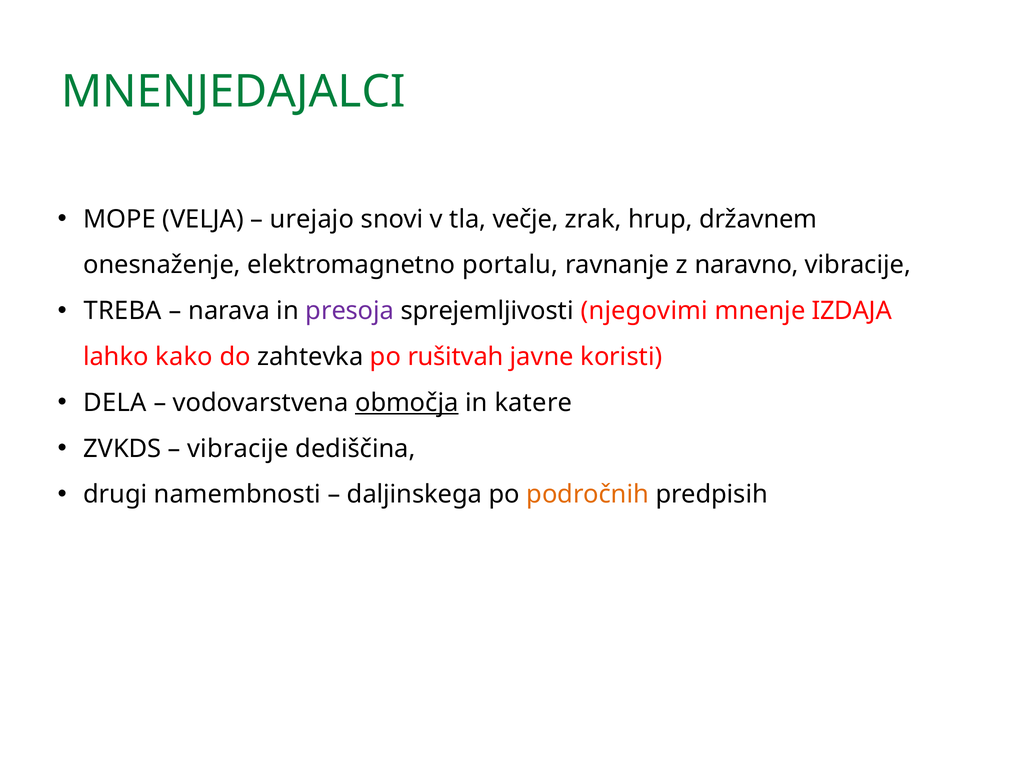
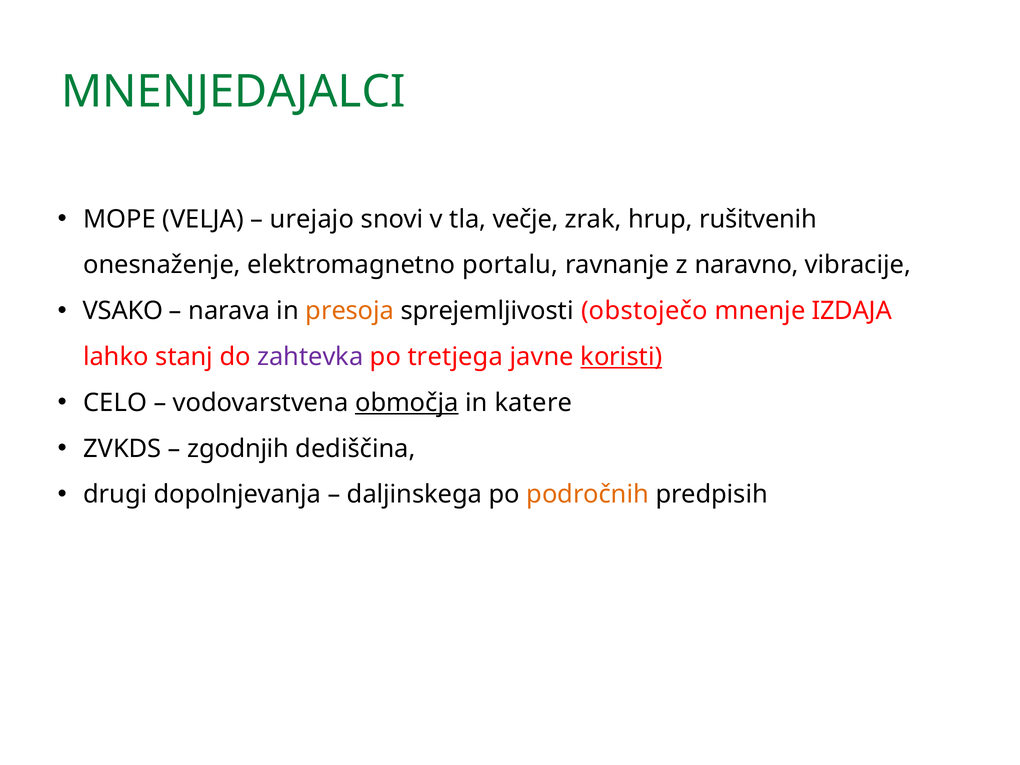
državnem: državnem -> rušitvenih
TREBA: TREBA -> VSAKO
presoja colour: purple -> orange
njegovimi: njegovimi -> obstoječo
kako: kako -> stanj
zahtevka colour: black -> purple
rušitvah: rušitvah -> tretjega
koristi underline: none -> present
DELA: DELA -> CELO
vibracije at (238, 449): vibracije -> zgodnjih
namembnosti: namembnosti -> dopolnjevanja
